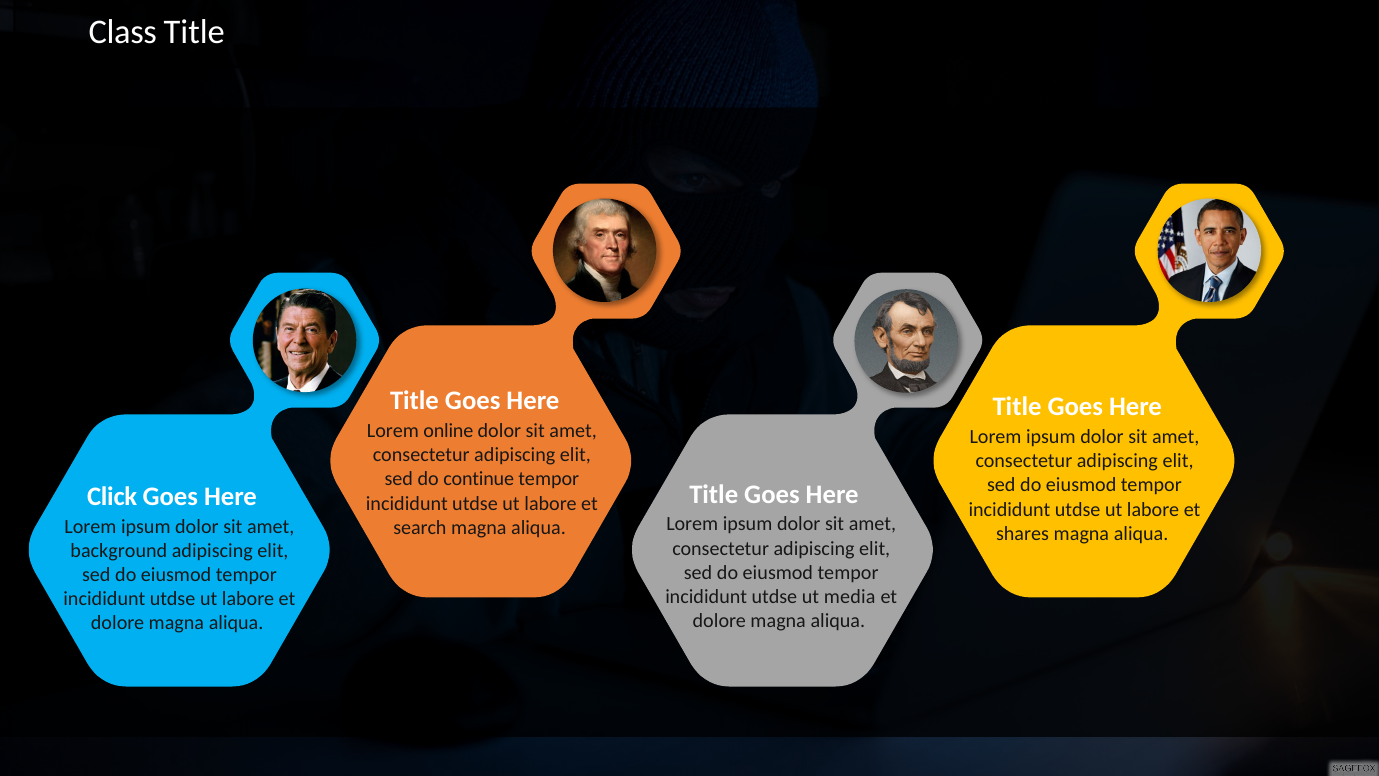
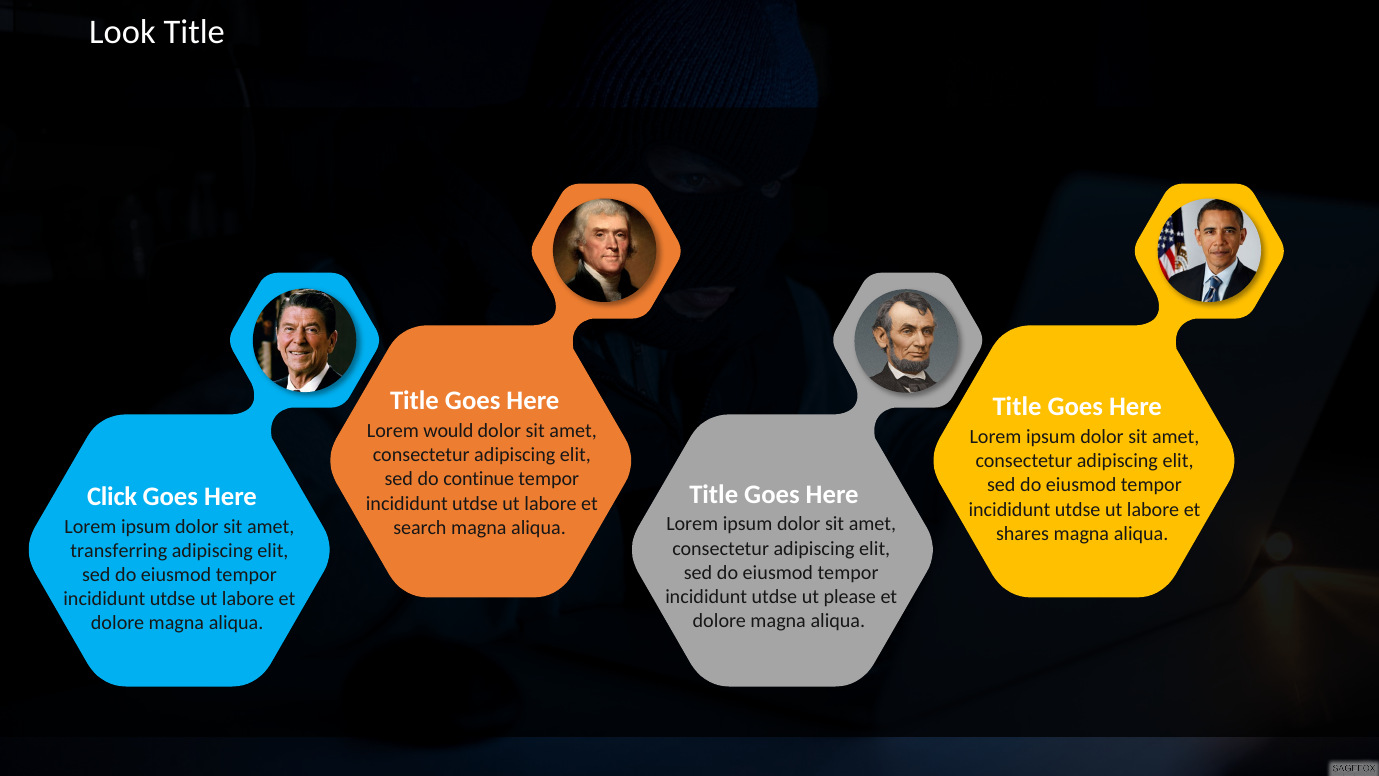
Class: Class -> Look
online: online -> would
background: background -> transferring
media: media -> please
